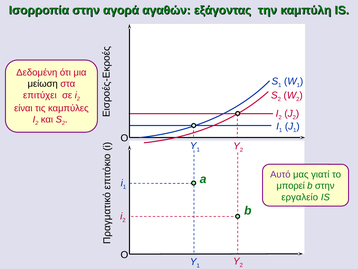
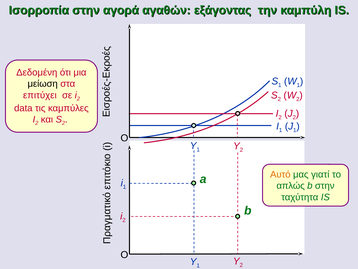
είναι: είναι -> data
Αυτό colour: purple -> orange
μπορεί: μπορεί -> απλώς
εργαλείο: εργαλείο -> ταχύτητα
